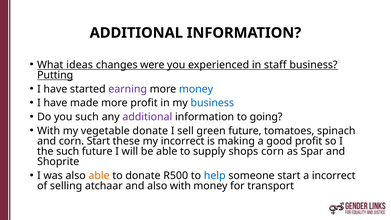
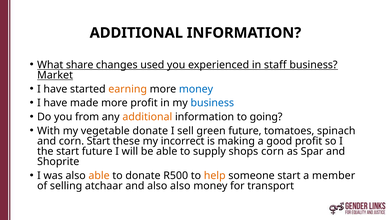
ideas: ideas -> share
were: were -> used
Putting: Putting -> Market
earning colour: purple -> orange
you such: such -> from
additional at (147, 117) colour: purple -> orange
the such: such -> start
help colour: blue -> orange
a incorrect: incorrect -> member
also with: with -> also
